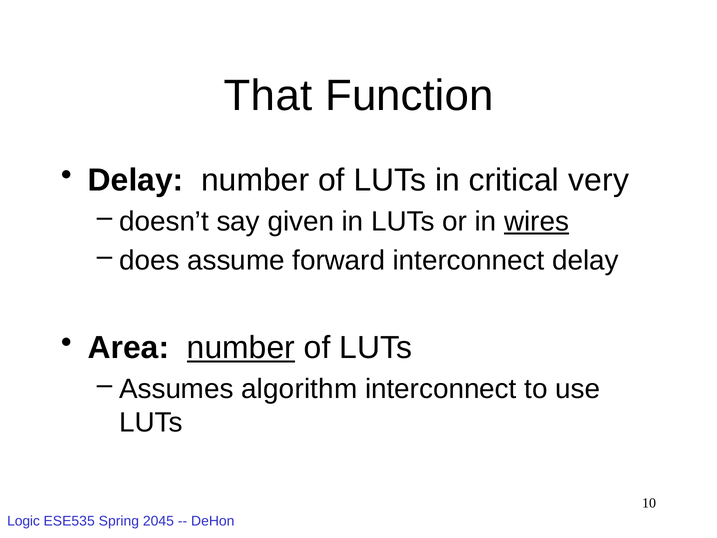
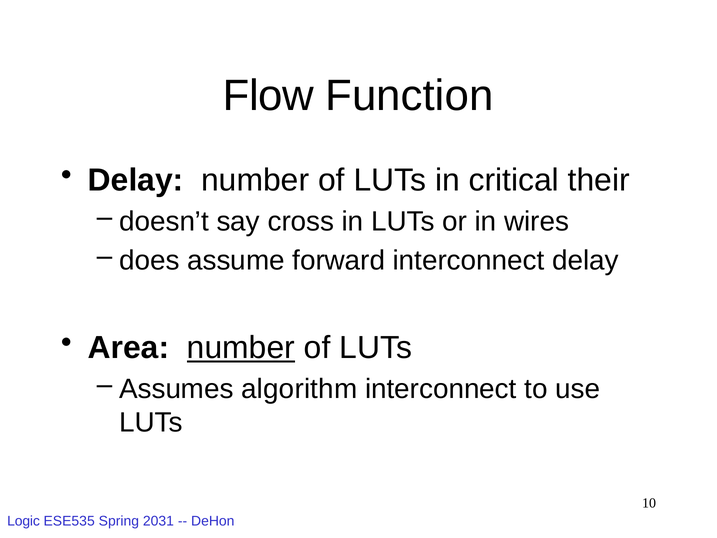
That: That -> Flow
very: very -> their
given: given -> cross
wires underline: present -> none
2045: 2045 -> 2031
